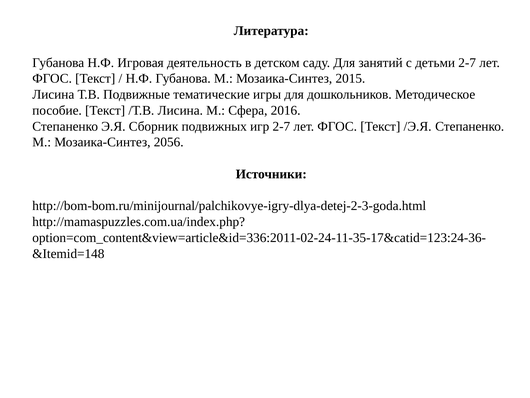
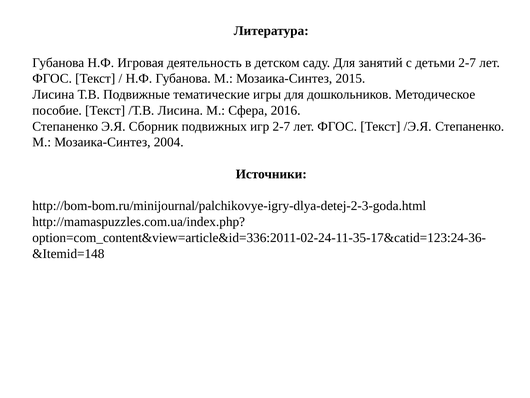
2056: 2056 -> 2004
